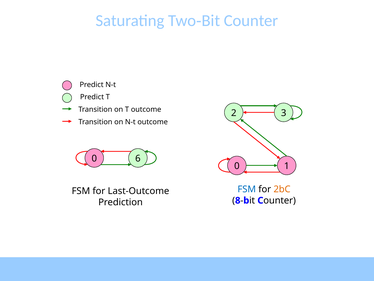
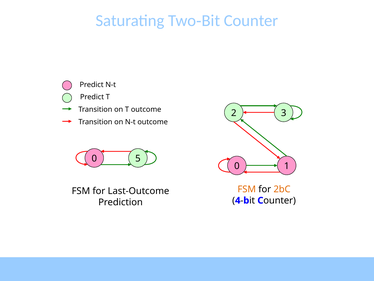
6: 6 -> 5
FSM at (247, 189) colour: blue -> orange
8: 8 -> 4
